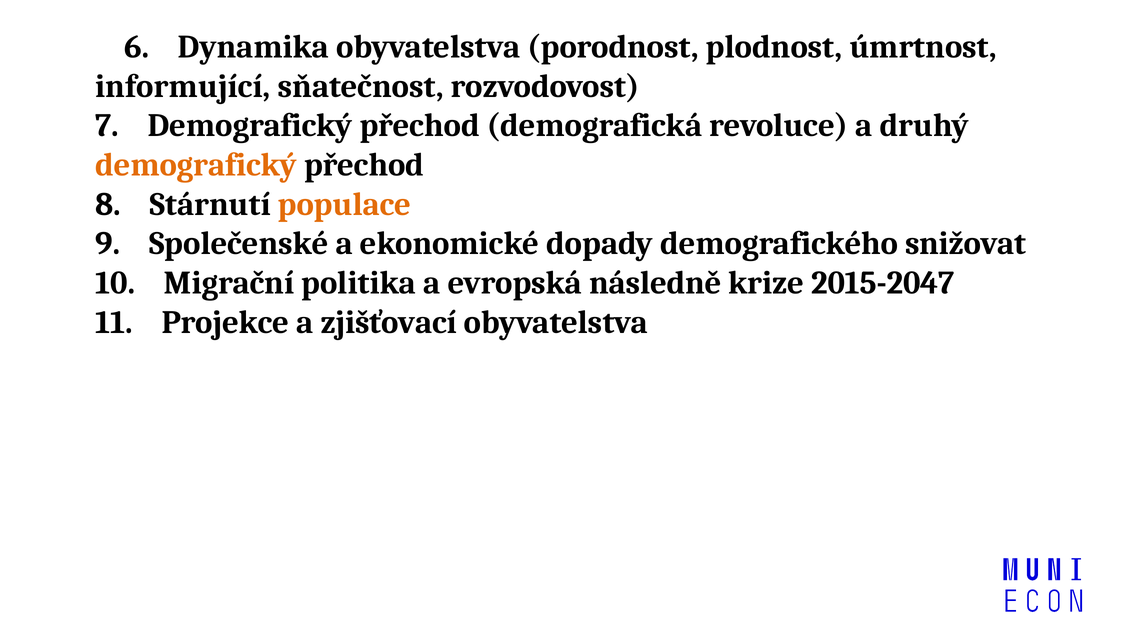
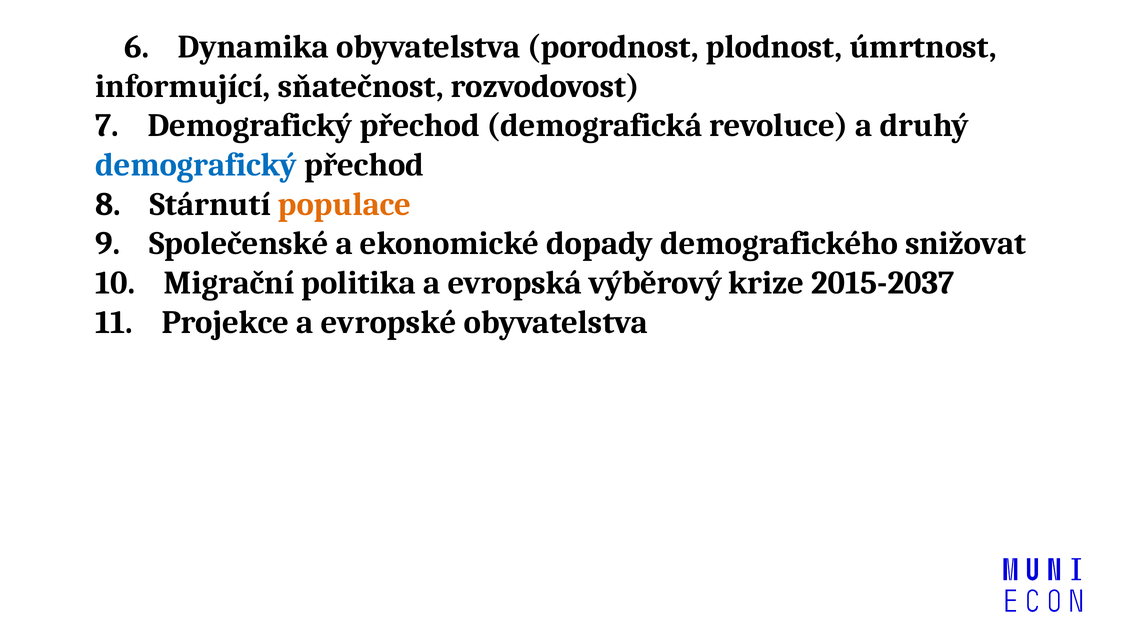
demografický at (196, 165) colour: orange -> blue
následně: následně -> výběrový
2015-2047: 2015-2047 -> 2015-2037
zjišťovací: zjišťovací -> evropské
